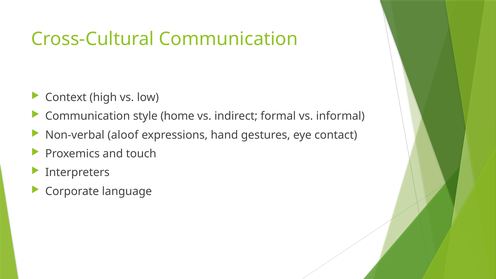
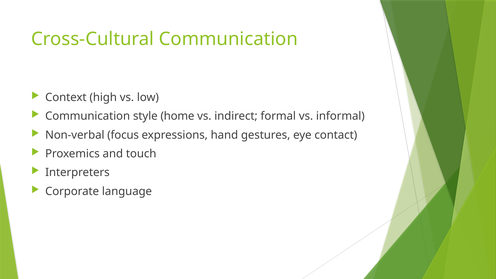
aloof: aloof -> focus
